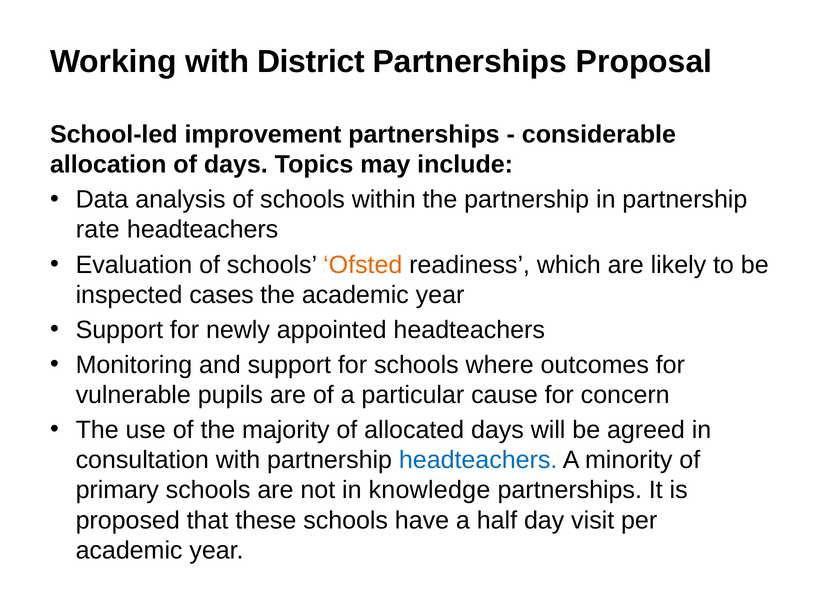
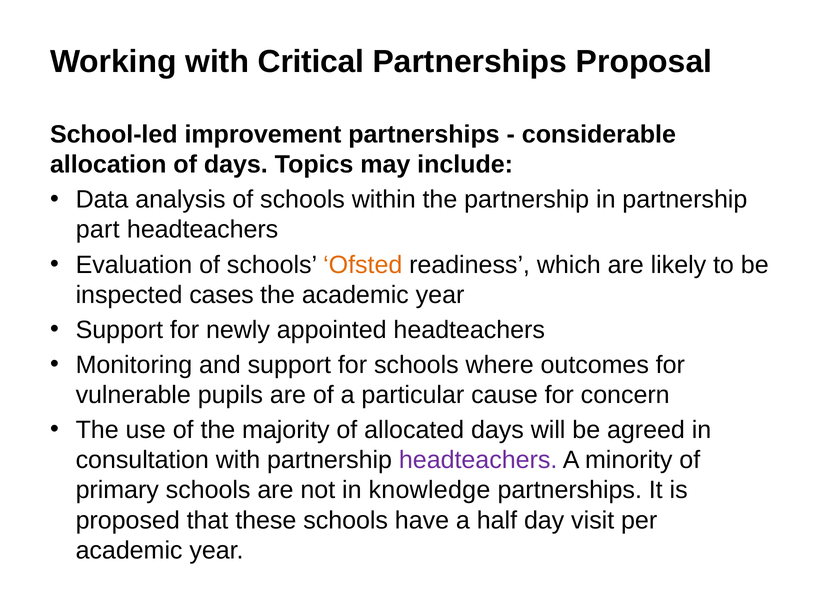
District: District -> Critical
rate: rate -> part
headteachers at (478, 460) colour: blue -> purple
